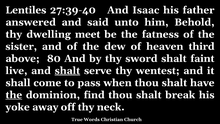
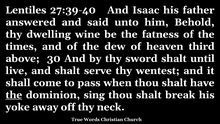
meet: meet -> wine
sister: sister -> times
80: 80 -> 30
faint: faint -> until
shalt at (67, 71) underline: present -> none
find: find -> sing
